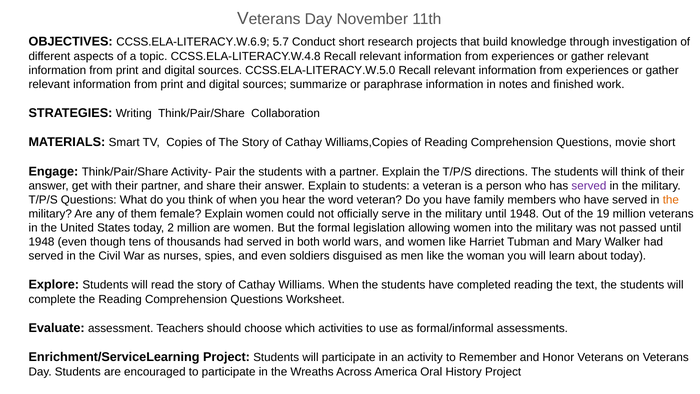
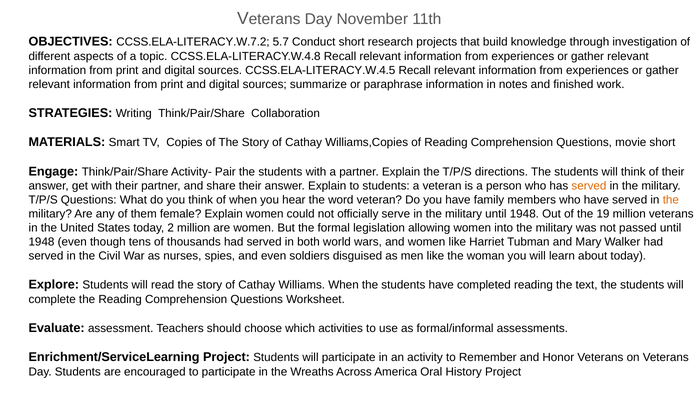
CCSS.ELA-LITERACY.W.6.9: CCSS.ELA-LITERACY.W.6.9 -> CCSS.ELA-LITERACY.W.7.2
CCSS.ELA-LITERACY.W.5.0: CCSS.ELA-LITERACY.W.5.0 -> CCSS.ELA-LITERACY.W.4.5
served at (589, 186) colour: purple -> orange
